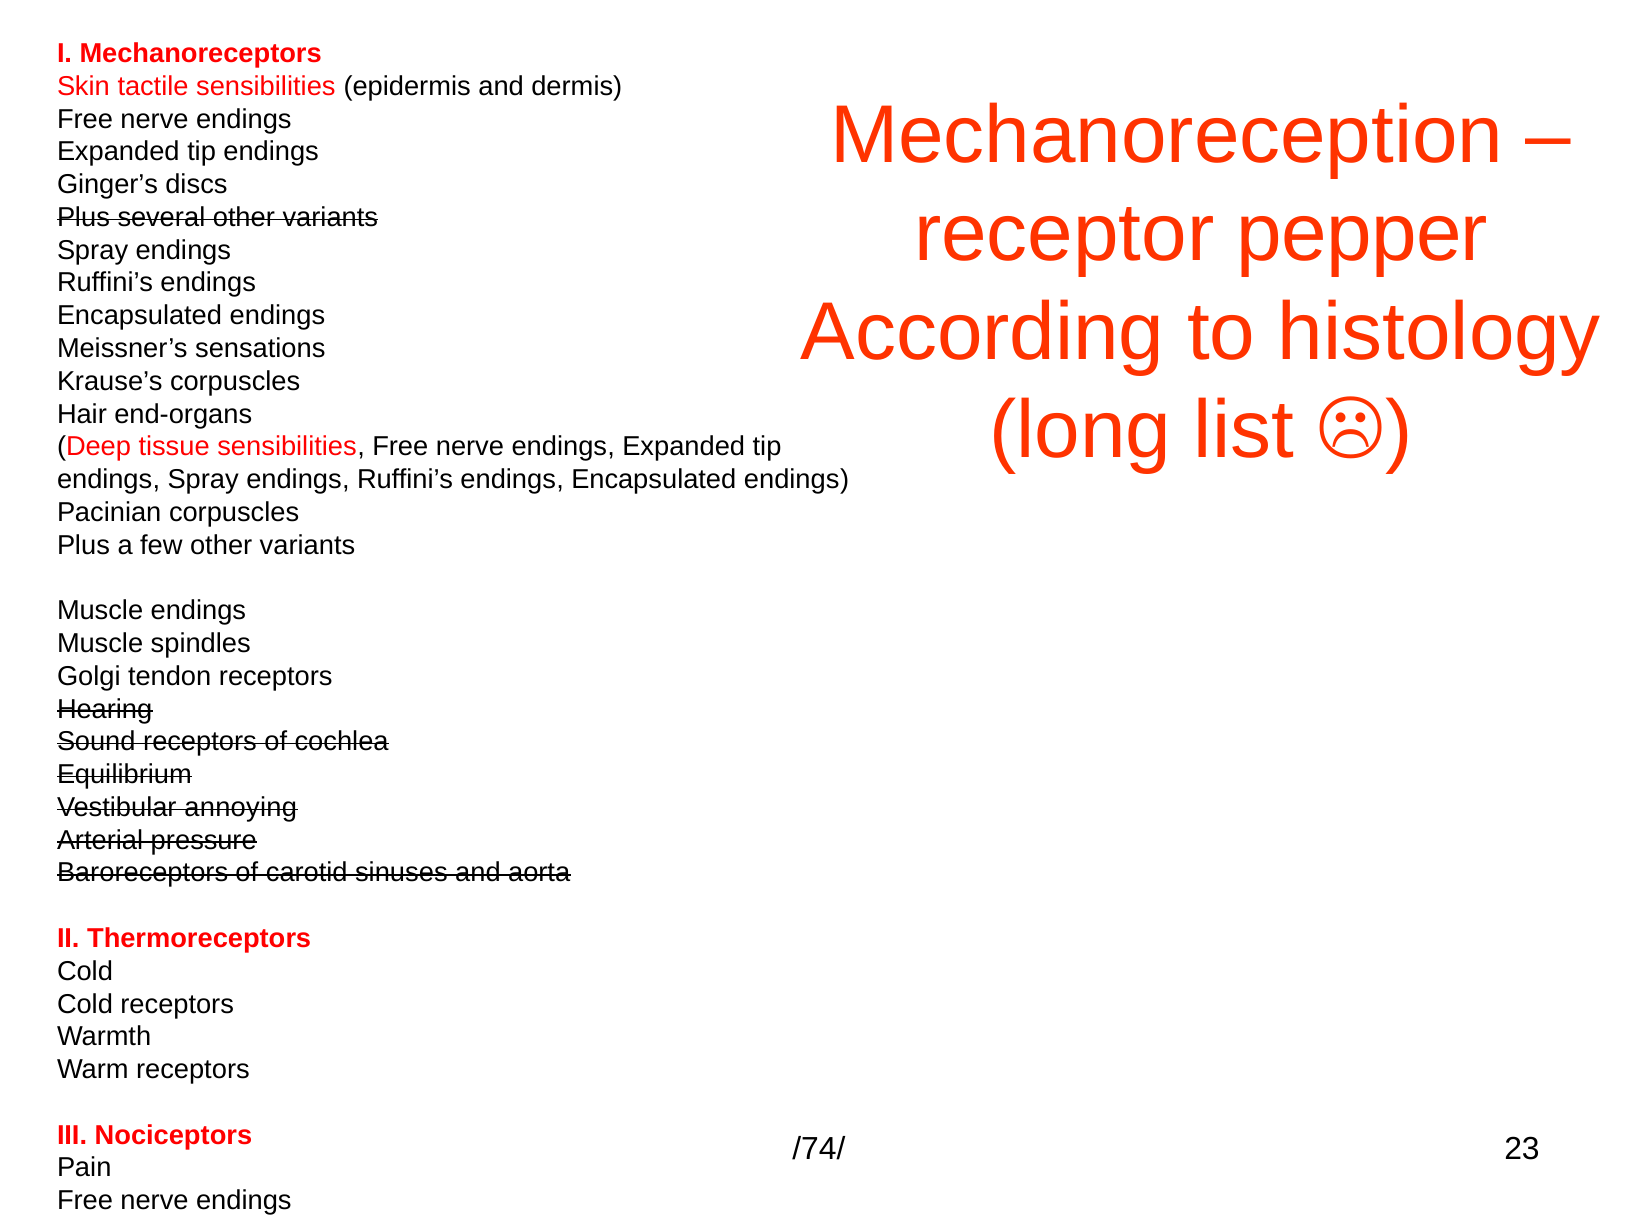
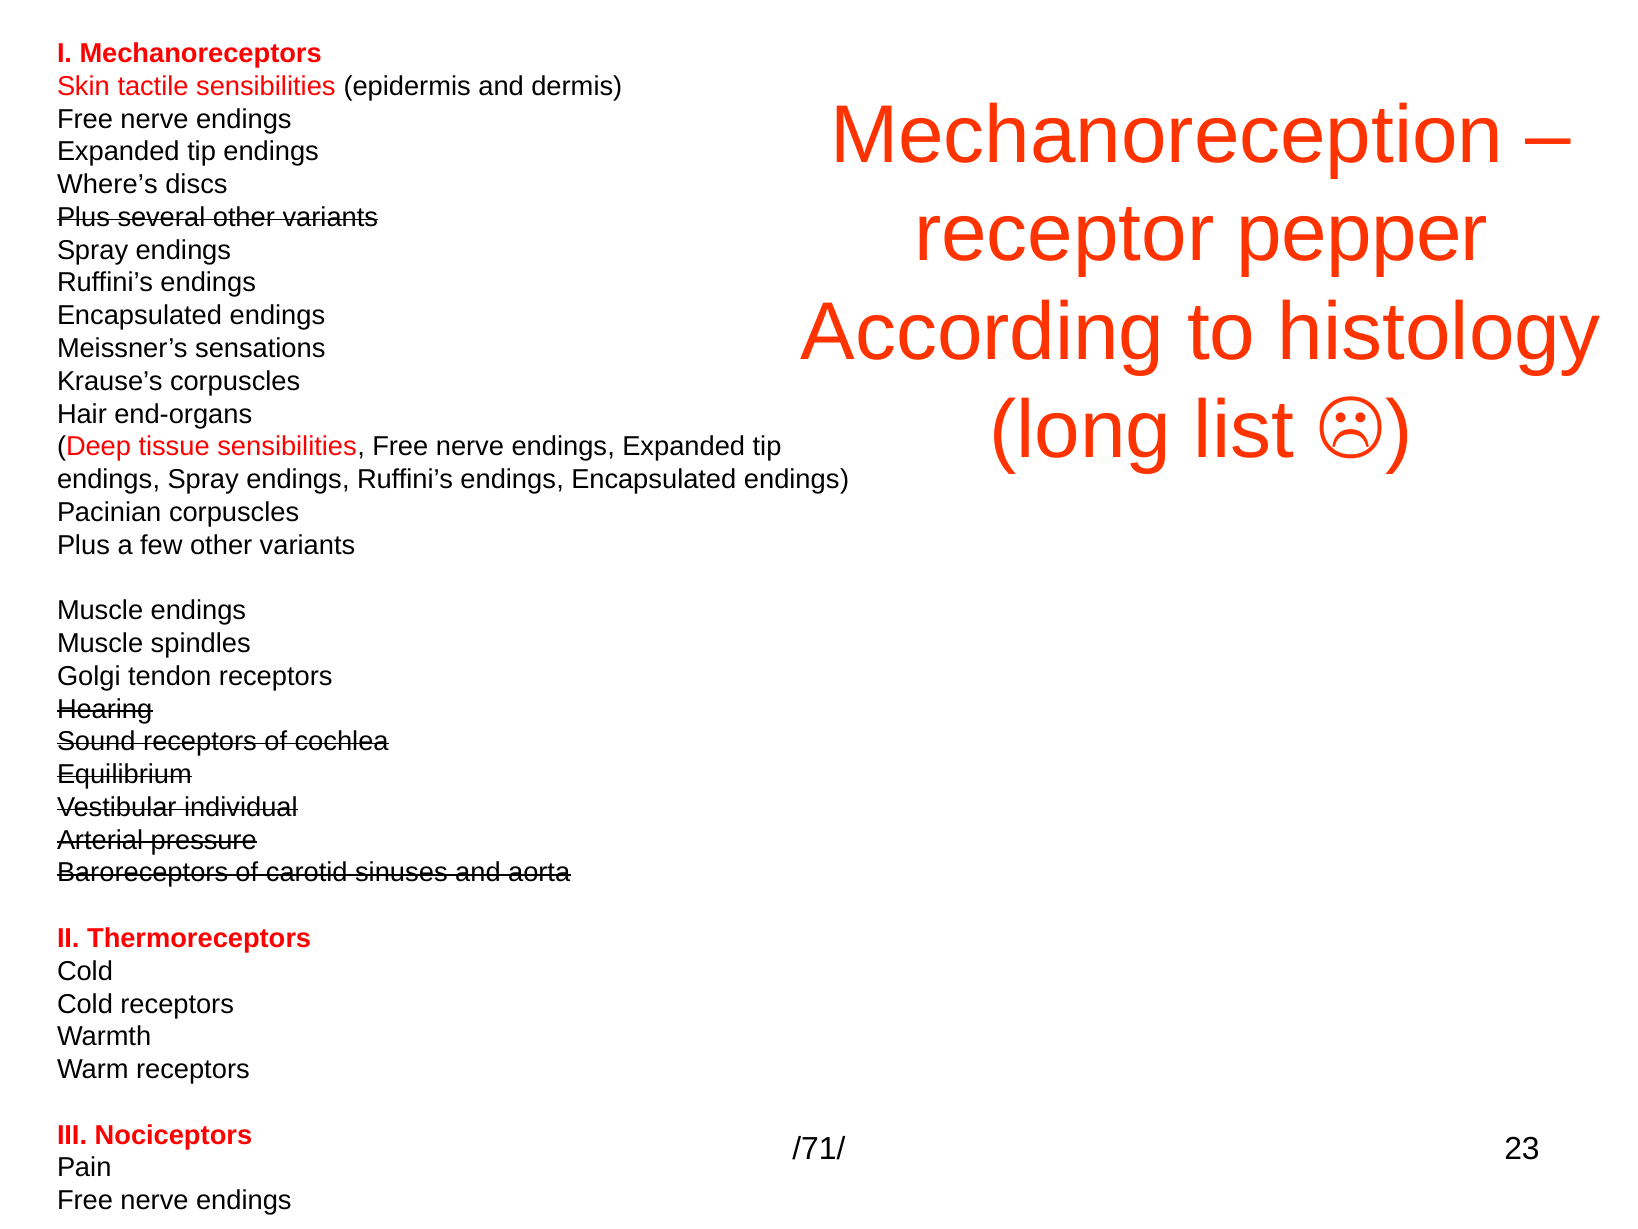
Ginger’s: Ginger’s -> Where’s
annoying: annoying -> individual
/74/: /74/ -> /71/
